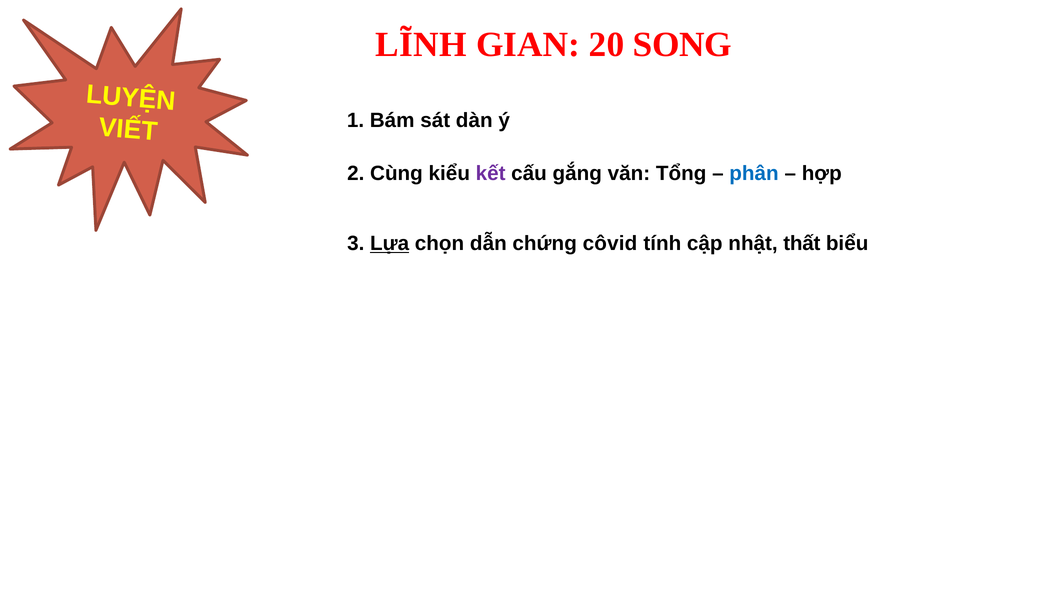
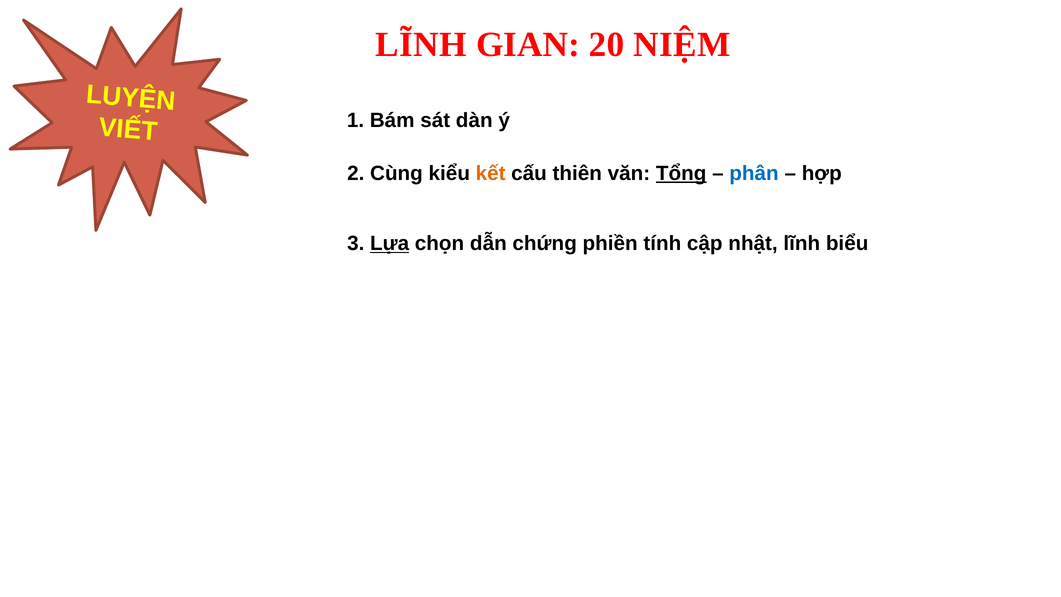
SONG: SONG -> NIỆM
kết colour: purple -> orange
gắng: gắng -> thiên
Tổng underline: none -> present
côvid: côvid -> phiền
nhật thất: thất -> lĩnh
